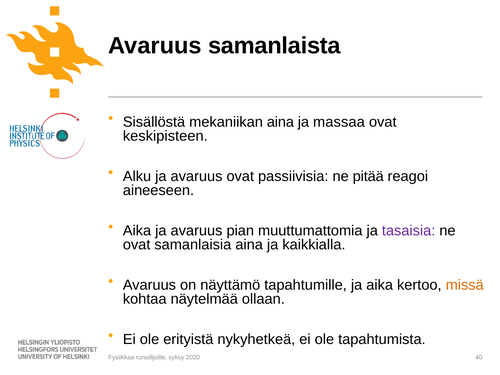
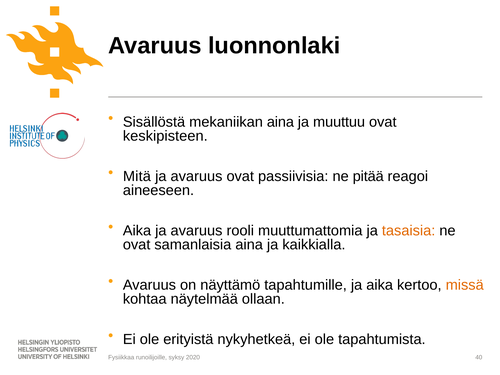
samanlaista: samanlaista -> luonnonlaki
massaa: massaa -> muuttuu
Alku: Alku -> Mitä
pian: pian -> rooli
tasaisia colour: purple -> orange
